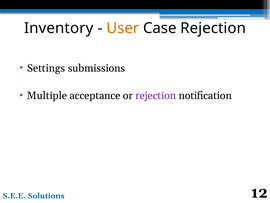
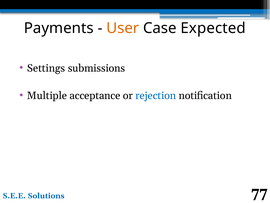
Inventory: Inventory -> Payments
Case Rejection: Rejection -> Expected
rejection at (156, 95) colour: purple -> blue
12: 12 -> 77
